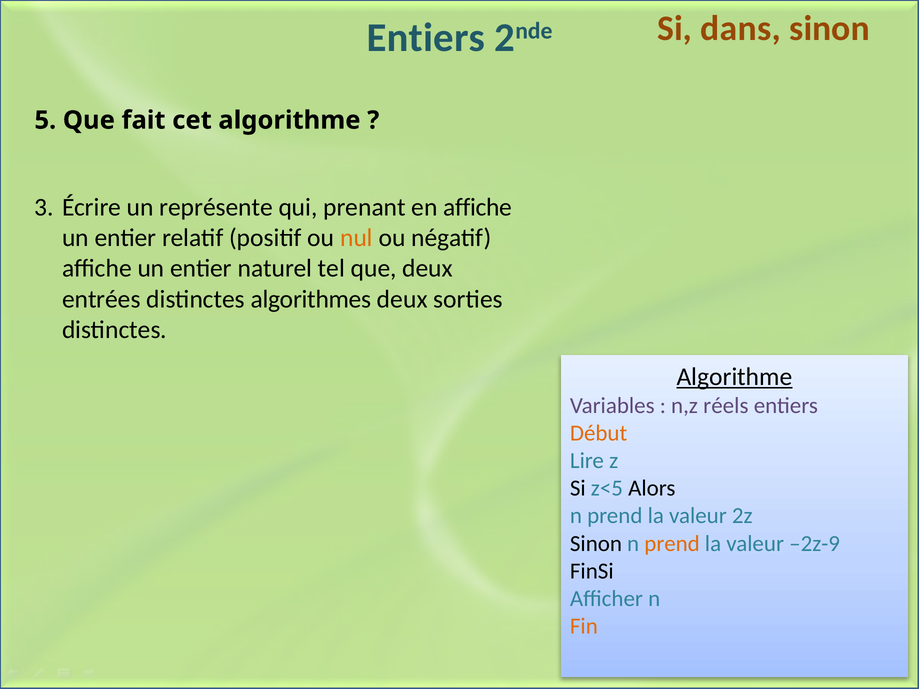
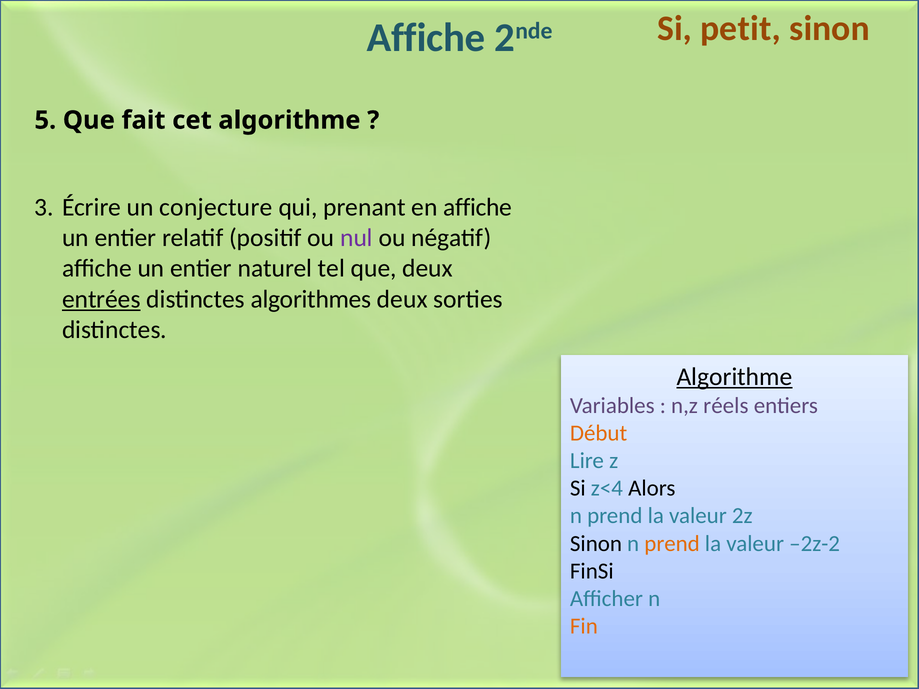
dans: dans -> petit
Entiers at (426, 38): Entiers -> Affiche
représente: représente -> conjecture
nul colour: orange -> purple
entrées underline: none -> present
z<5: z<5 -> z<4
–2z-9: –2z-9 -> –2z-2
